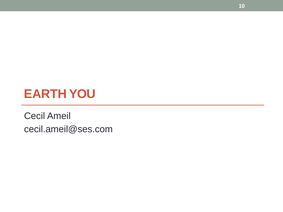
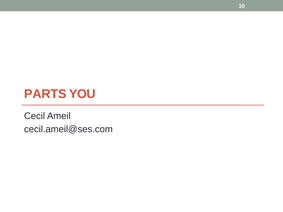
EARTH: EARTH -> PARTS
